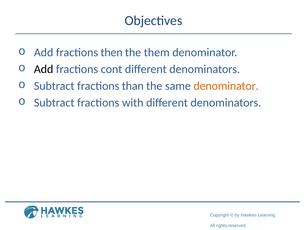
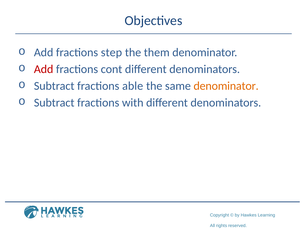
then: then -> step
Add at (44, 69) colour: black -> red
than: than -> able
